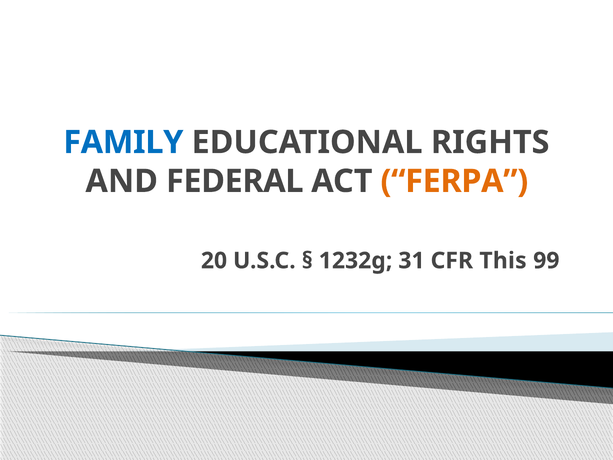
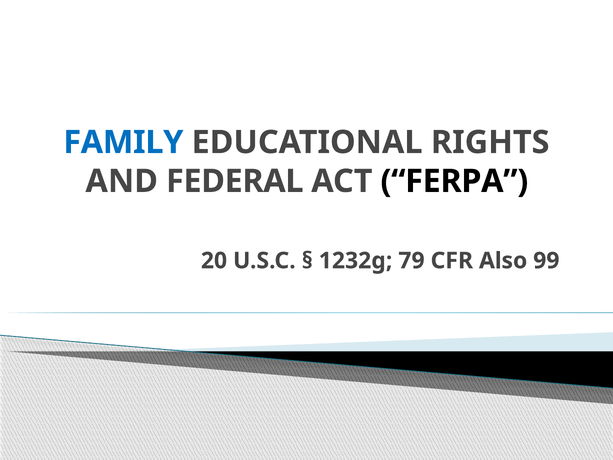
FERPA colour: orange -> black
31: 31 -> 79
This: This -> Also
